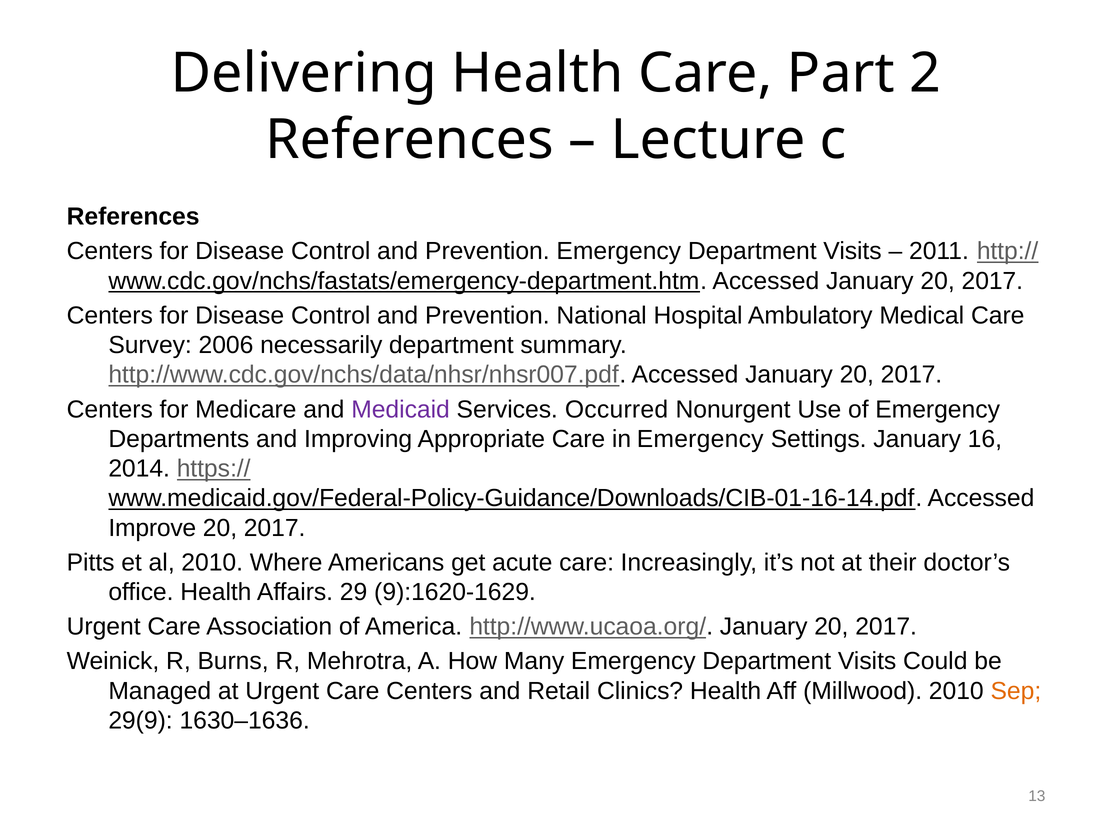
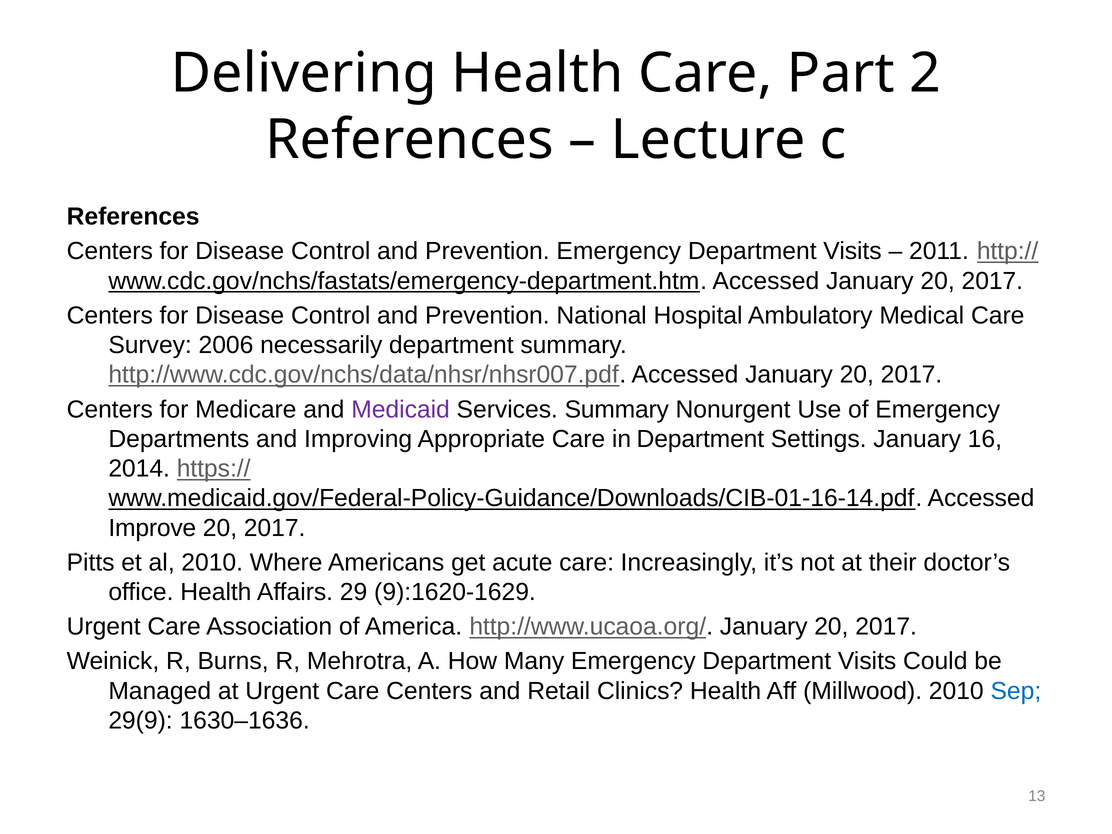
Services Occurred: Occurred -> Summary
in Emergency: Emergency -> Department
Sep colour: orange -> blue
